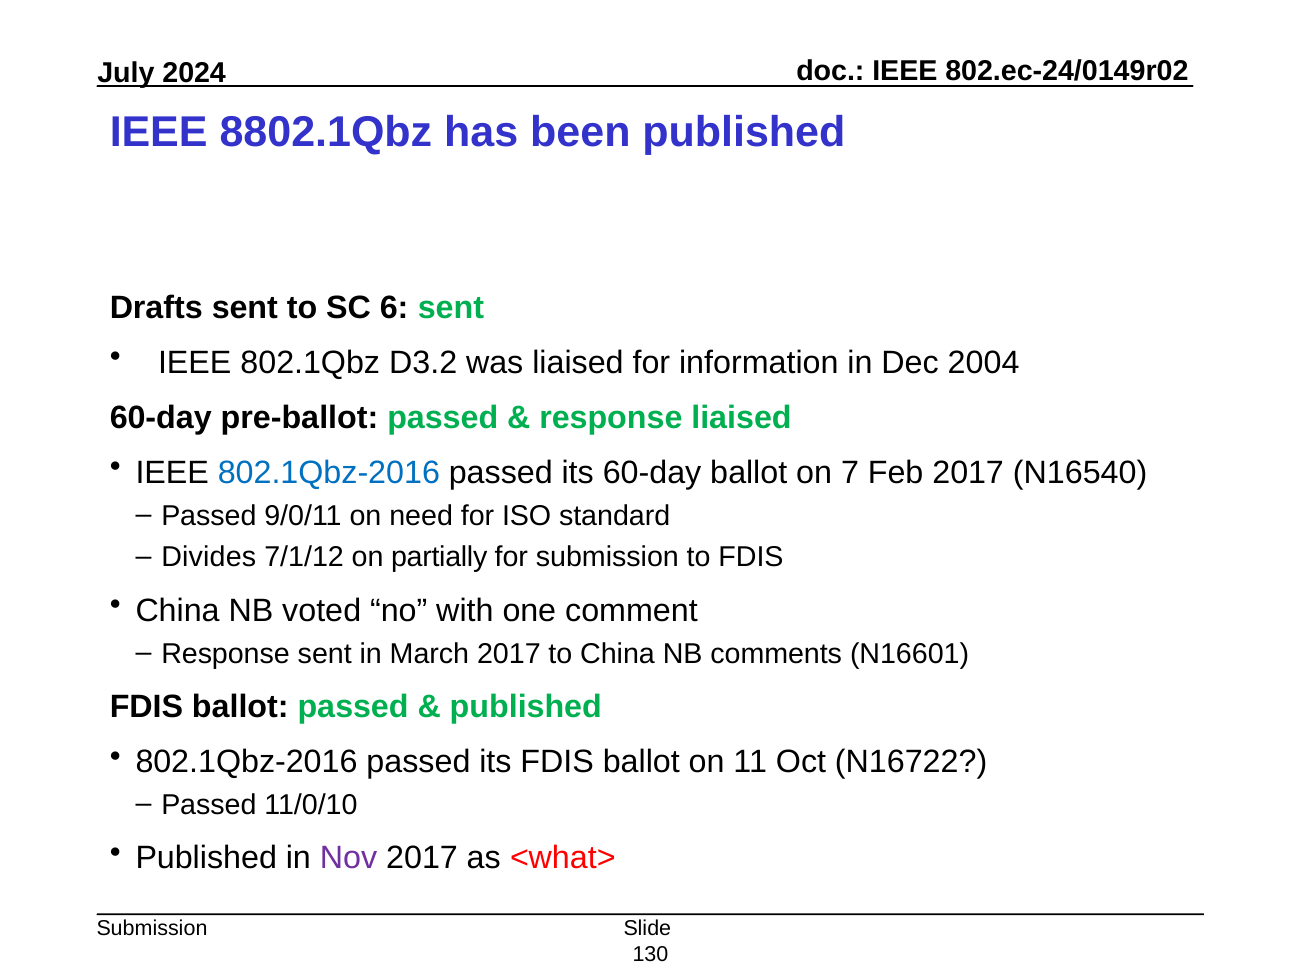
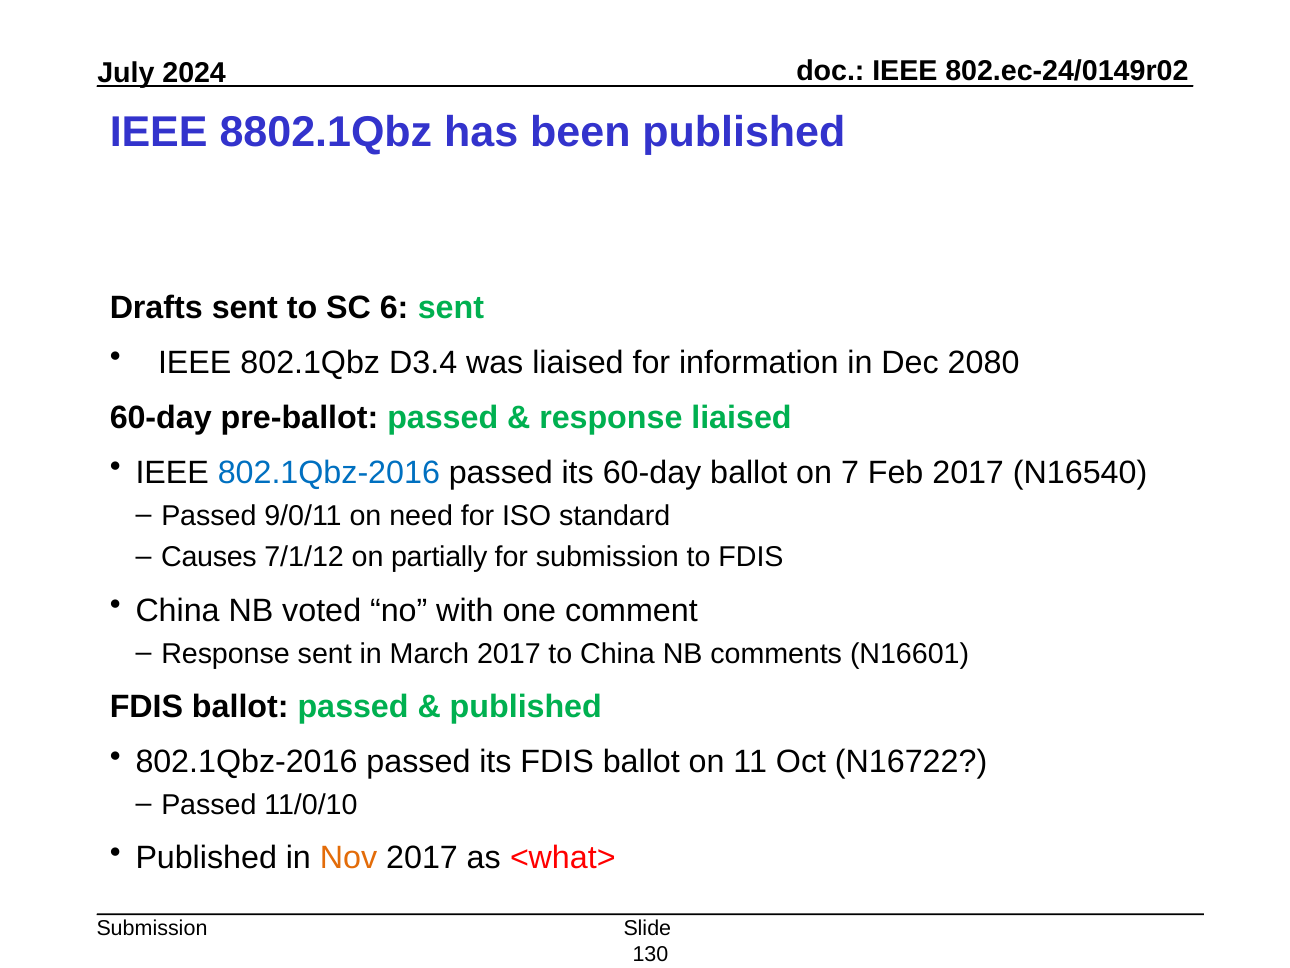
D3.2: D3.2 -> D3.4
2004: 2004 -> 2080
Divides: Divides -> Causes
Nov colour: purple -> orange
